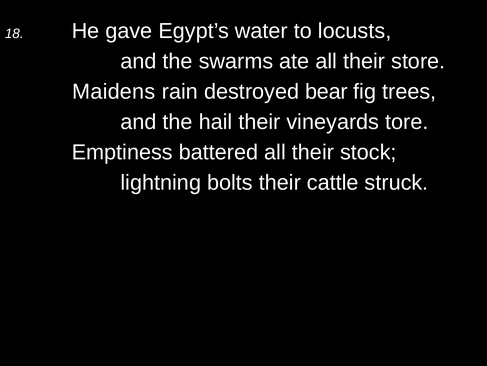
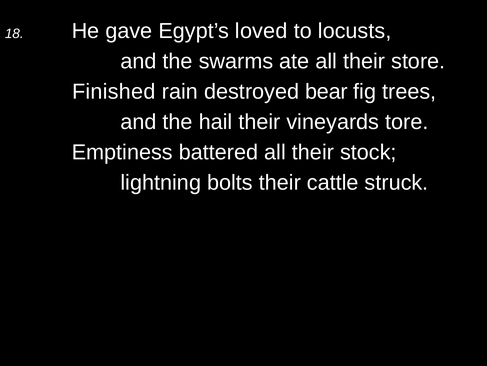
water: water -> loved
Maidens: Maidens -> Finished
